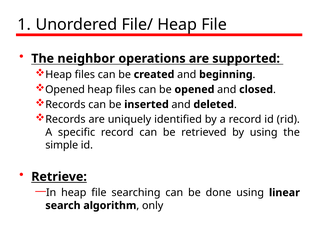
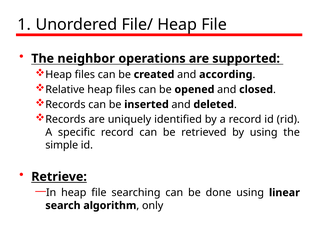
beginning: beginning -> according
Opened at (65, 89): Opened -> Relative
